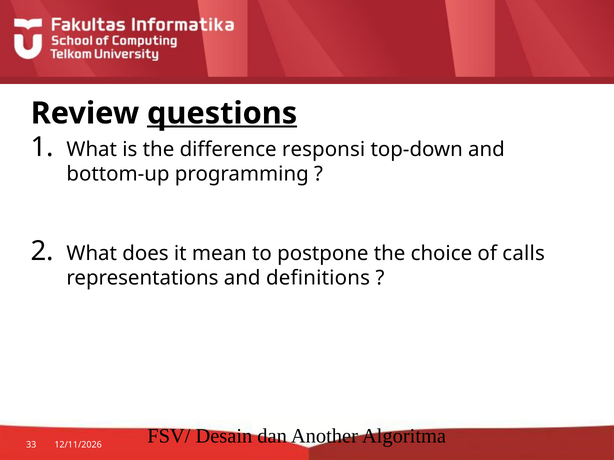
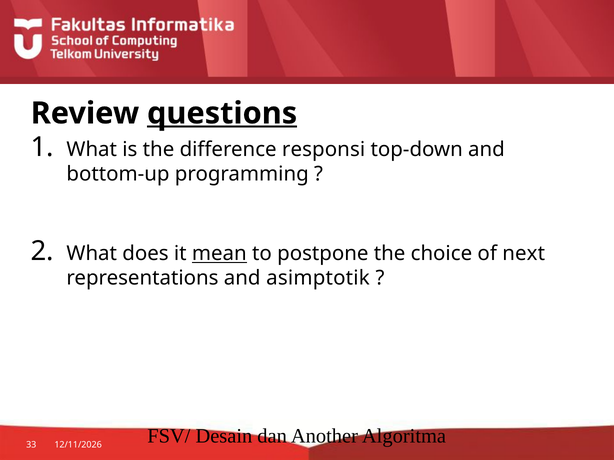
mean underline: none -> present
calls: calls -> next
definitions: definitions -> asimptotik
